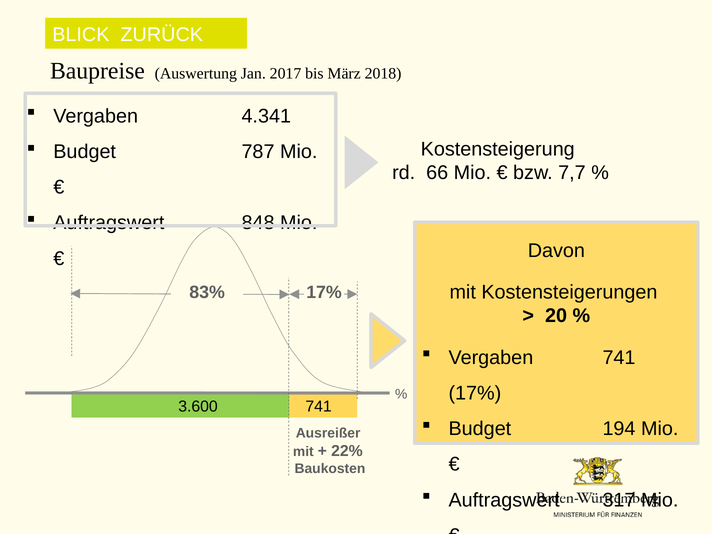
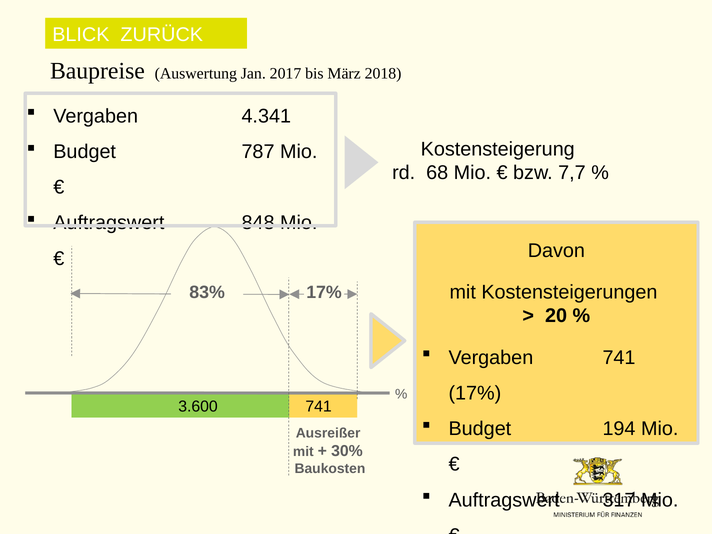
66: 66 -> 68
22%: 22% -> 30%
